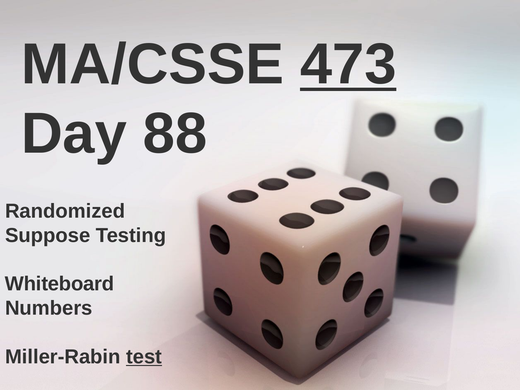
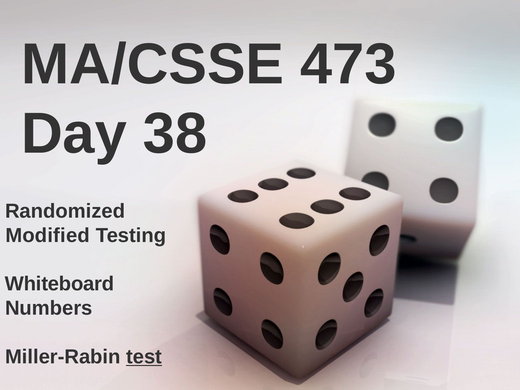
473 underline: present -> none
88: 88 -> 38
Suppose: Suppose -> Modified
